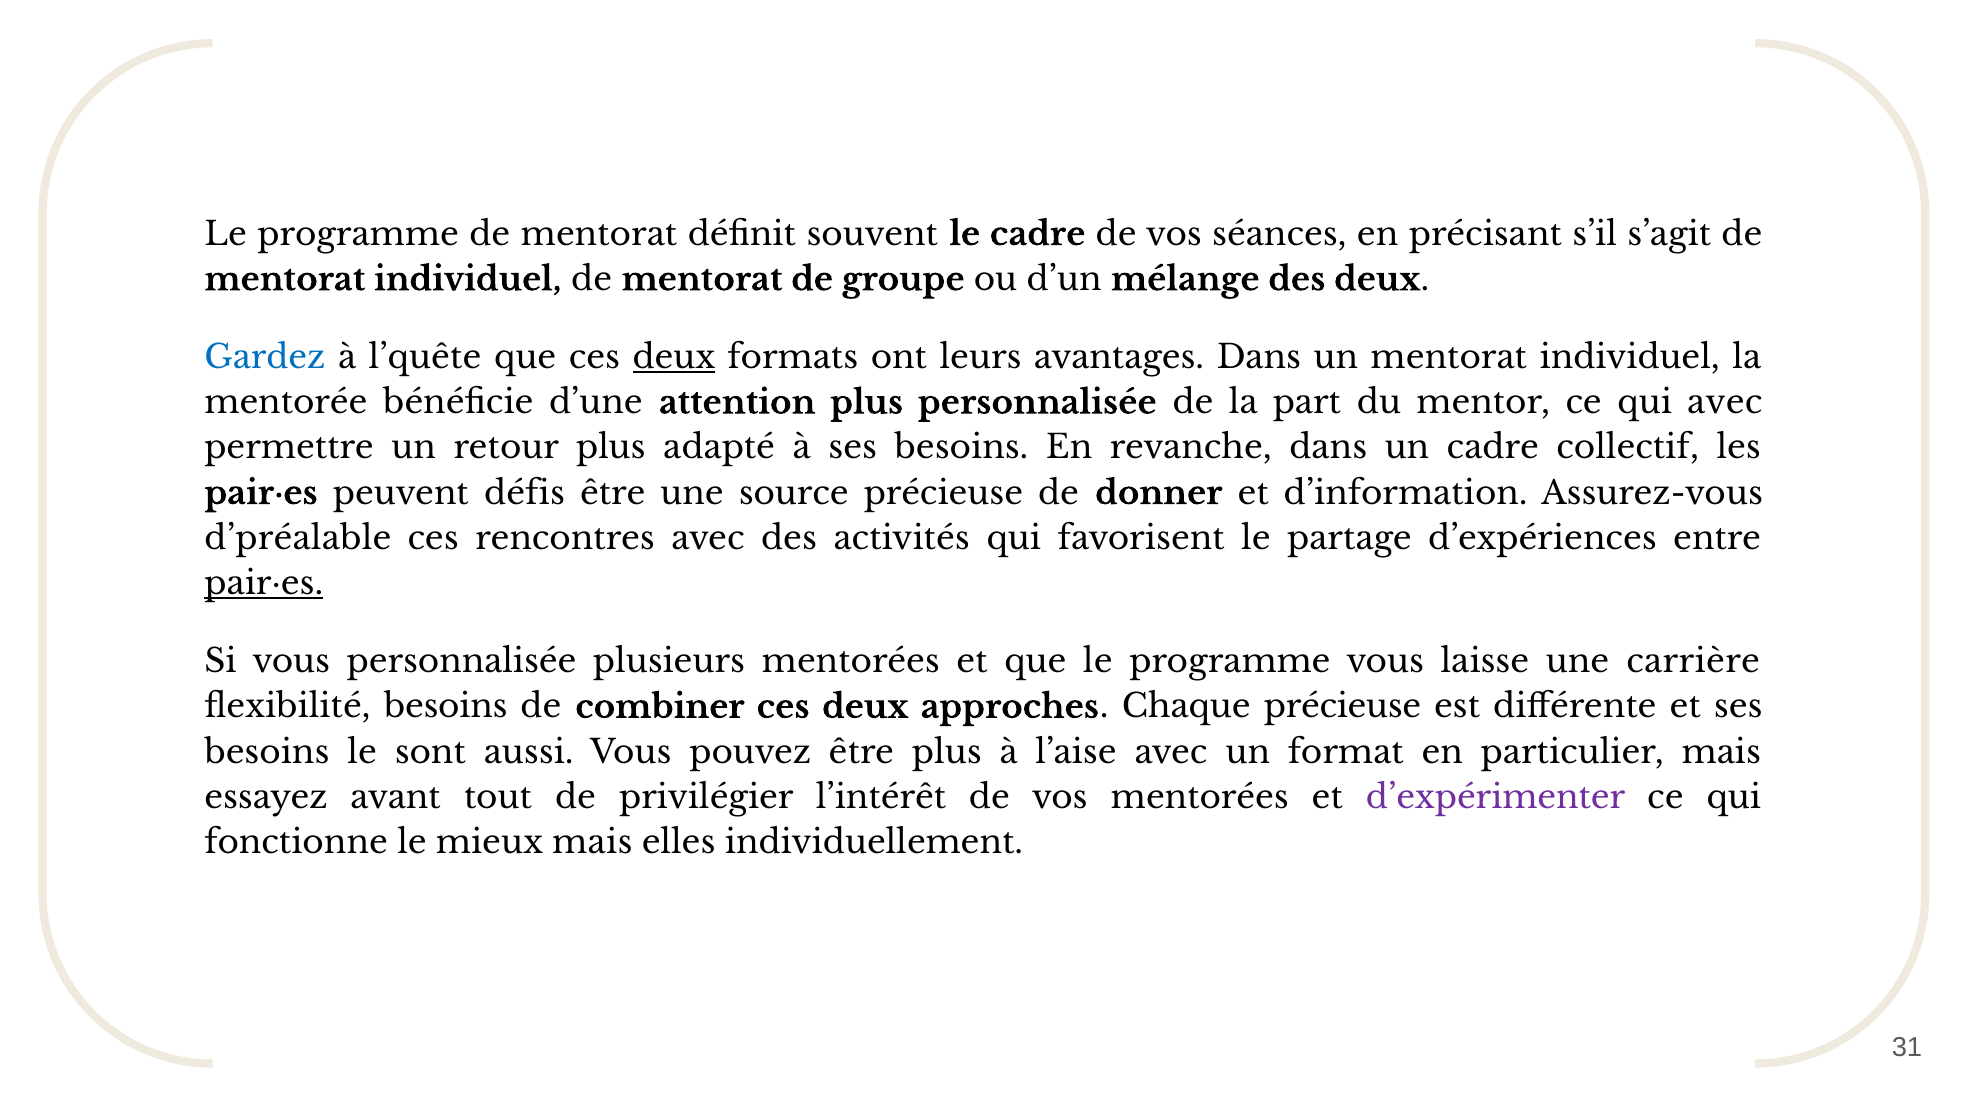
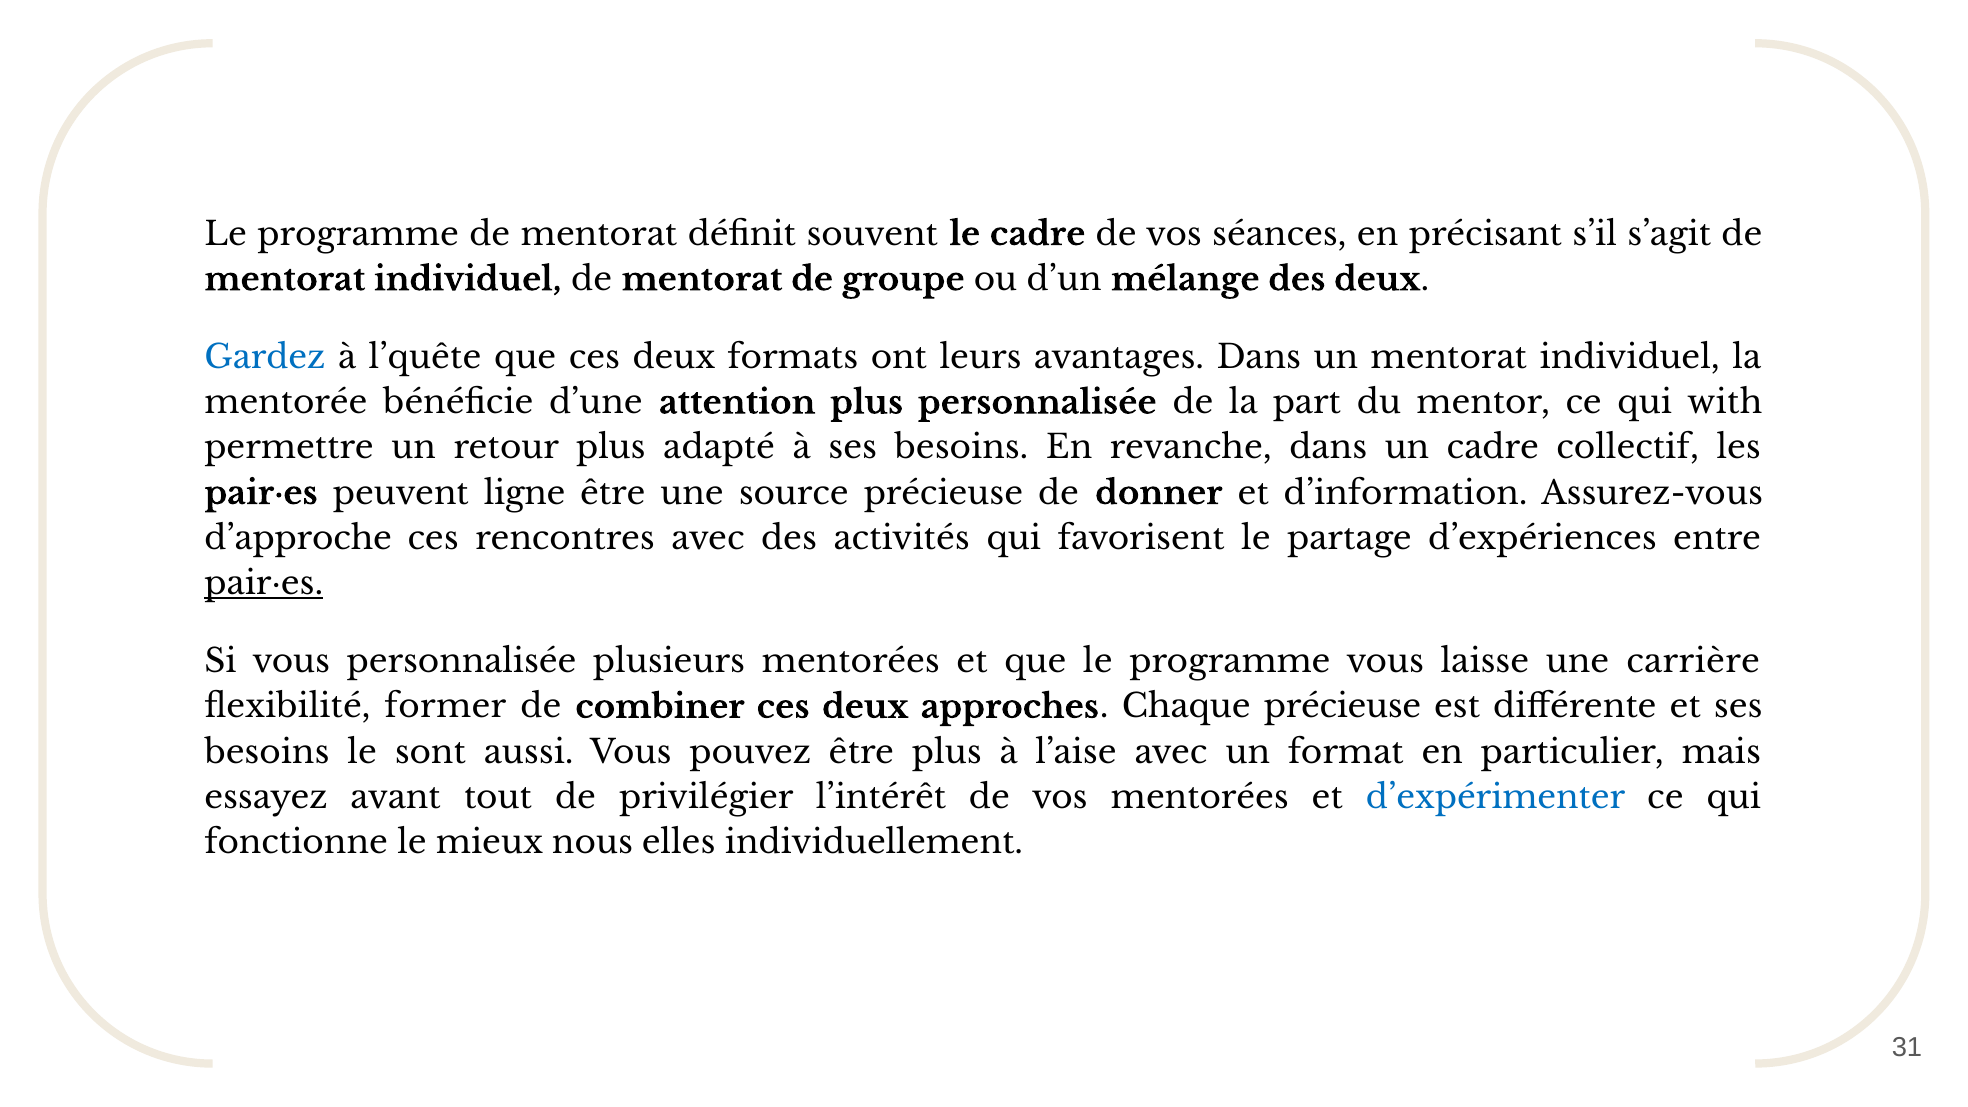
deux at (674, 358) underline: present -> none
qui avec: avec -> with
défis: défis -> ligne
d’préalable: d’préalable -> d’approche
flexibilité besoins: besoins -> former
d’expérimenter colour: purple -> blue
mieux mais: mais -> nous
